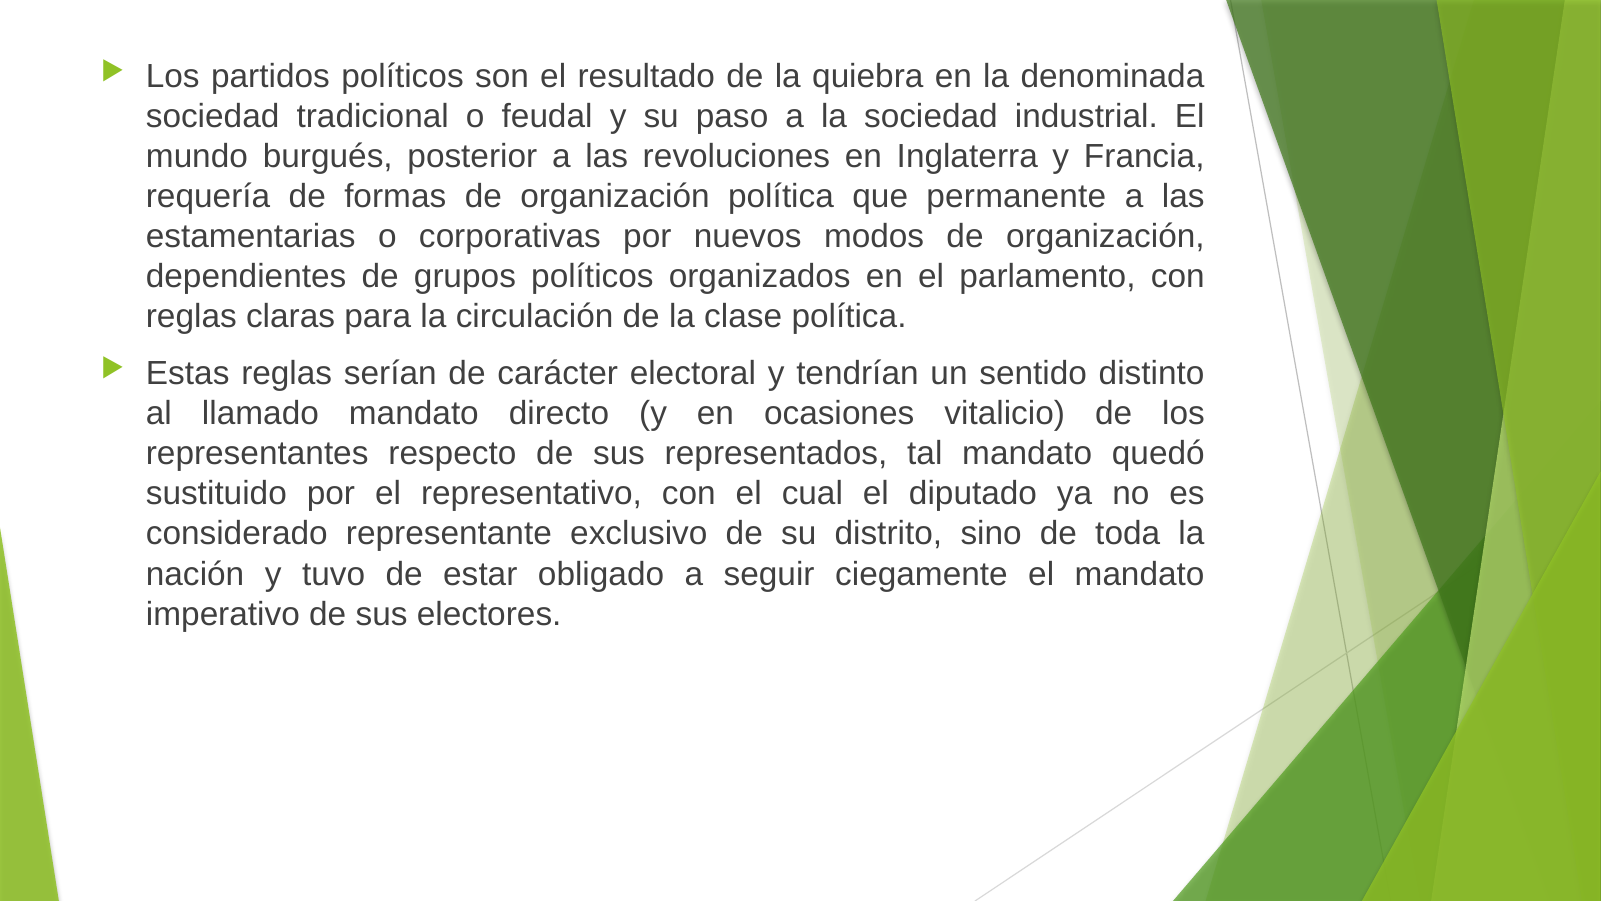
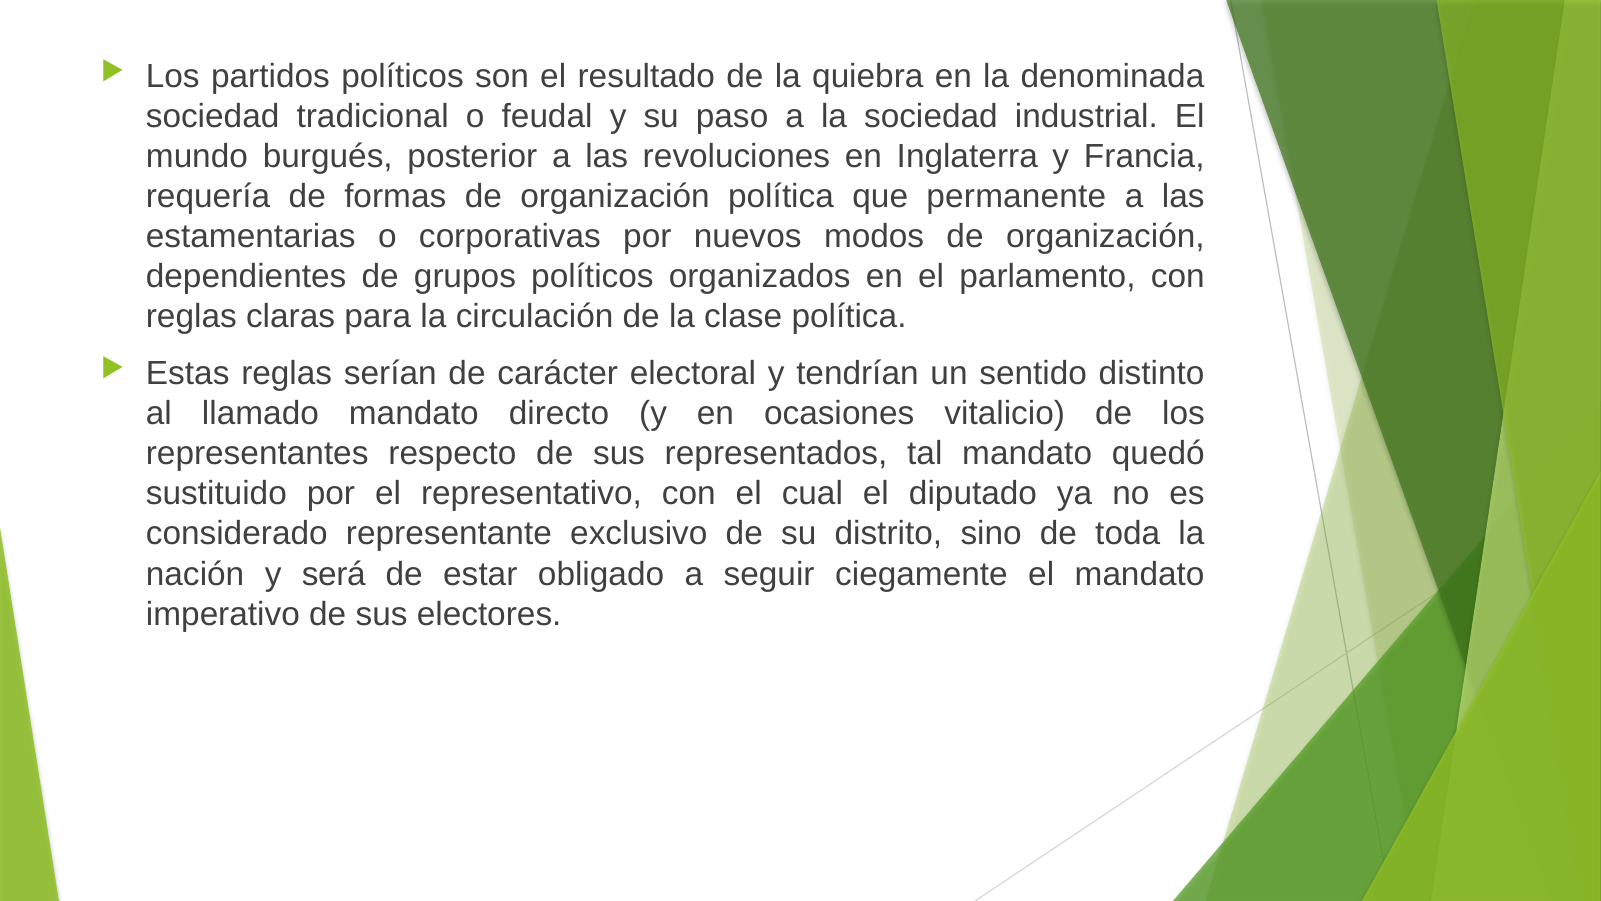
tuvo: tuvo -> será
